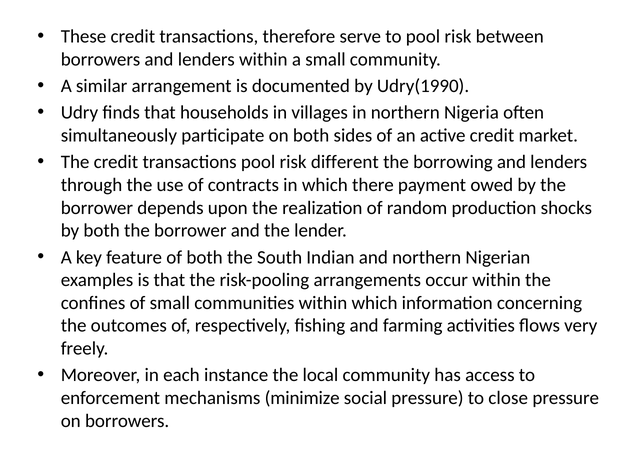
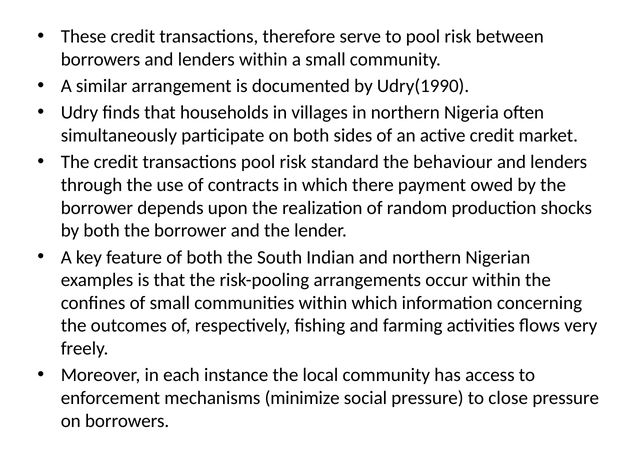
different: different -> standard
borrowing: borrowing -> behaviour
